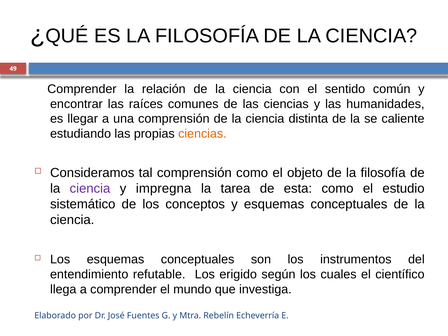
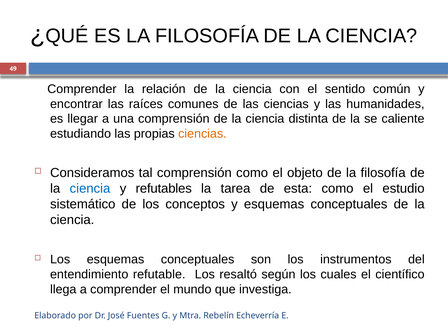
ciencia at (90, 188) colour: purple -> blue
impregna: impregna -> refutables
erigido: erigido -> resaltó
